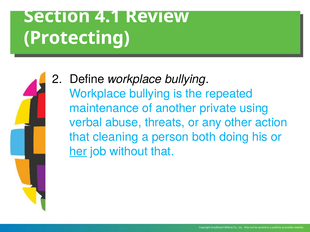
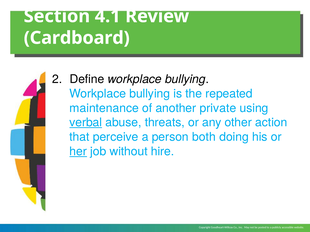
Protecting: Protecting -> Cardboard
verbal underline: none -> present
cleaning: cleaning -> perceive
without that: that -> hire
